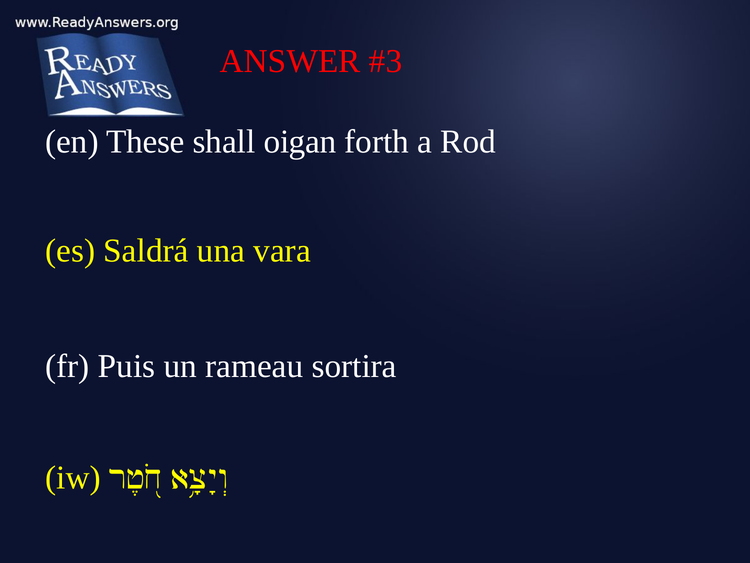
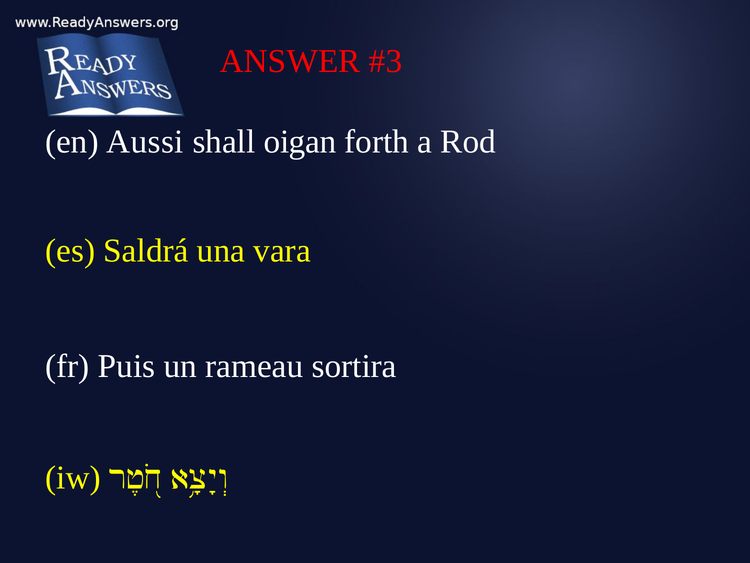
These: These -> Aussi
